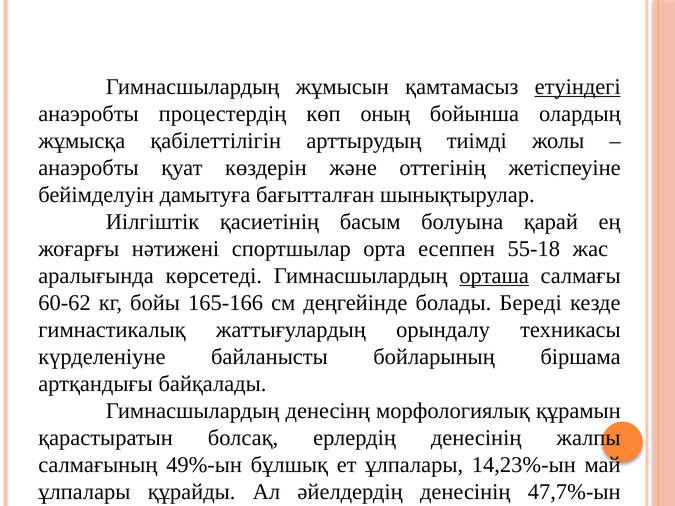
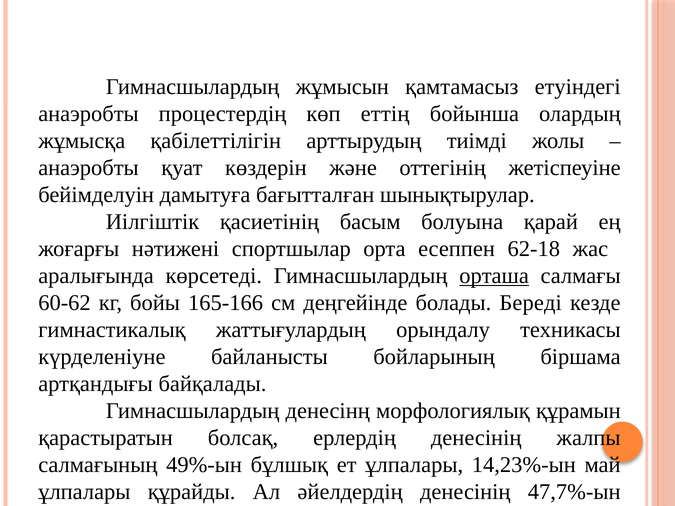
етуіндегі underline: present -> none
оның: оның -> еттің
55-18: 55-18 -> 62-18
